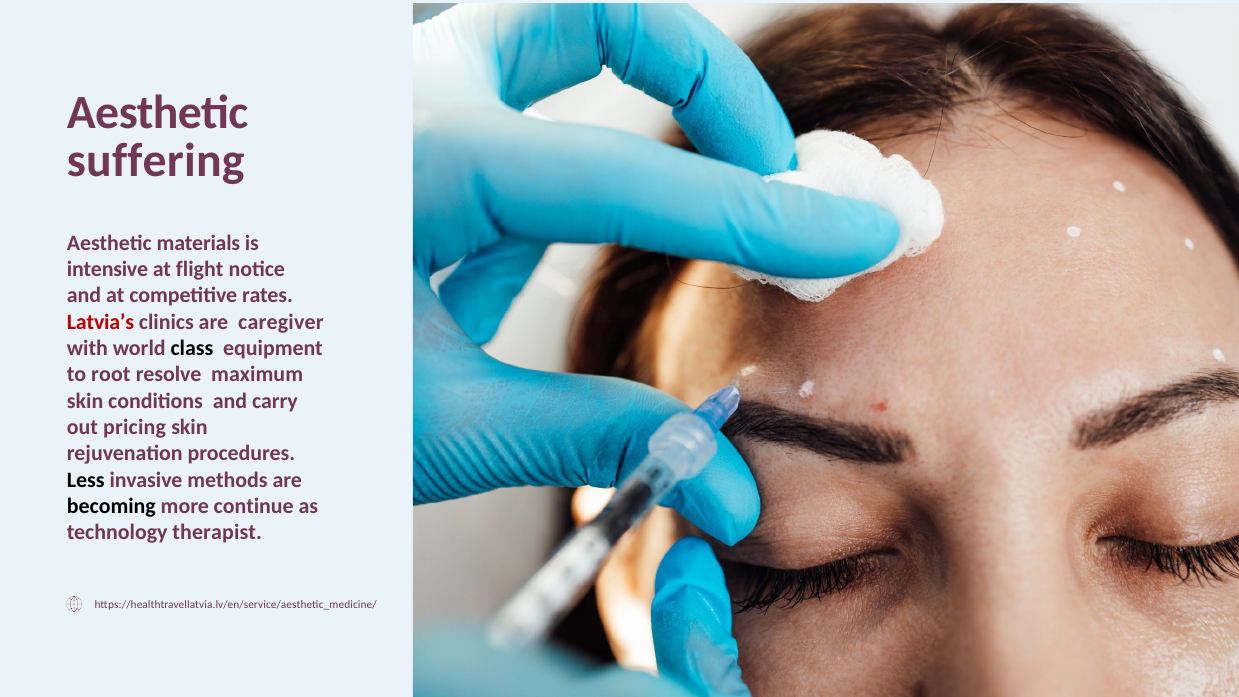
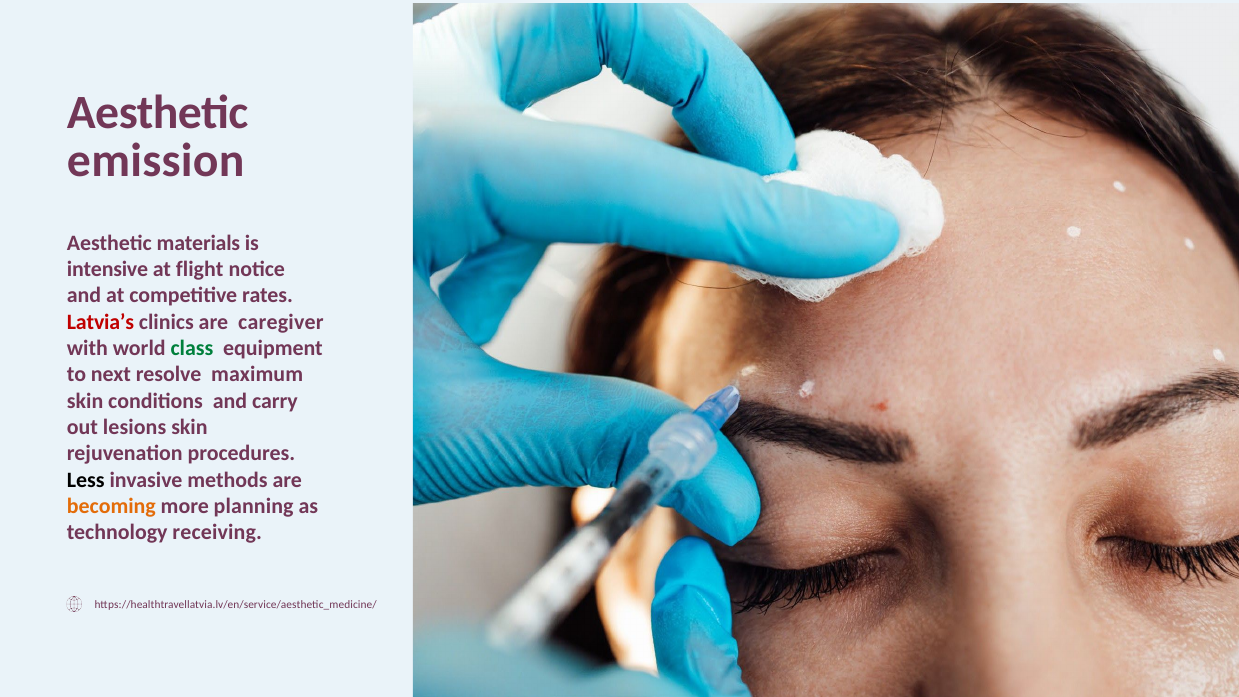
suffering: suffering -> emission
class colour: black -> green
root: root -> next
pricing: pricing -> lesions
becoming colour: black -> orange
continue: continue -> planning
therapist: therapist -> receiving
